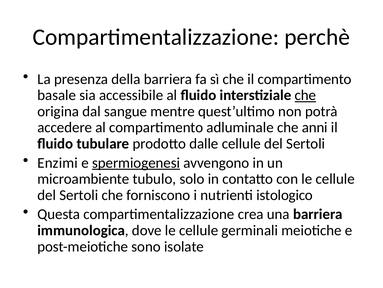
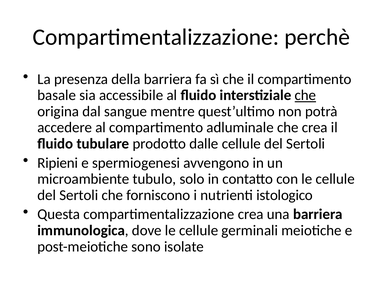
che anni: anni -> crea
Enzimi: Enzimi -> Ripieni
spermiogenesi underline: present -> none
